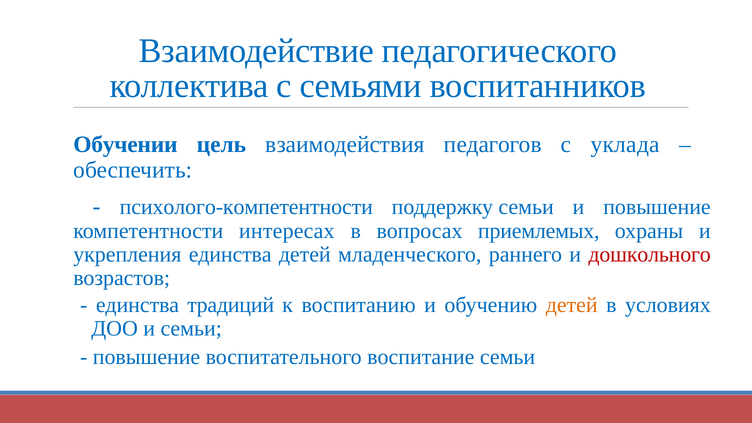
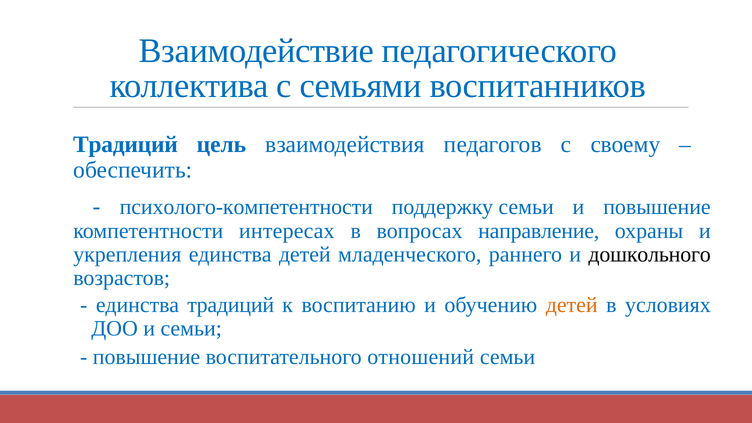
Обучении at (125, 145): Обучении -> Традиций
уклада: уклада -> своему
приемлемых: приемлемых -> направление
дошкольного colour: red -> black
воспитание: воспитание -> отношений
